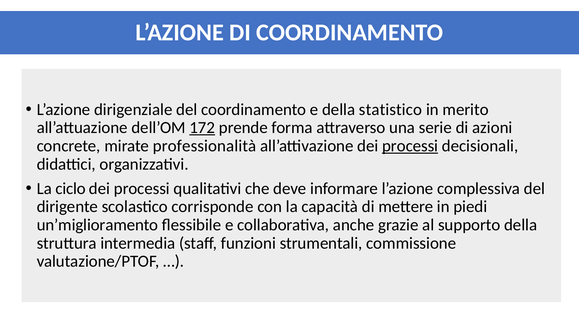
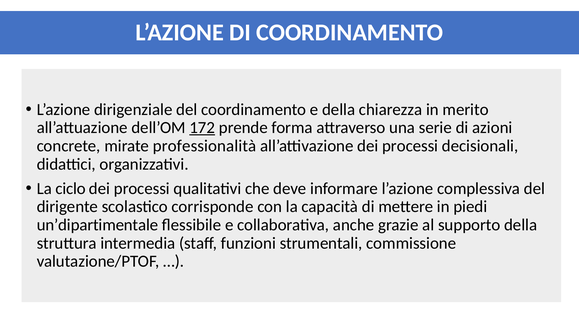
statistico: statistico -> chiarezza
processi at (410, 146) underline: present -> none
un’miglioramento: un’miglioramento -> un’dipartimentale
